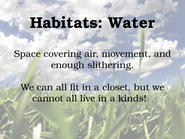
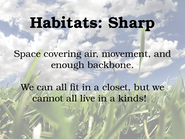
Water: Water -> Sharp
slithering: slithering -> backbone
